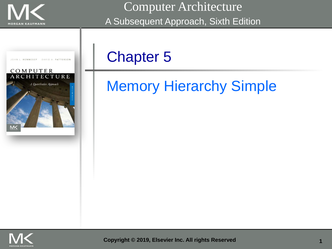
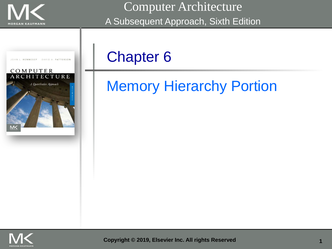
5: 5 -> 6
Simple: Simple -> Portion
